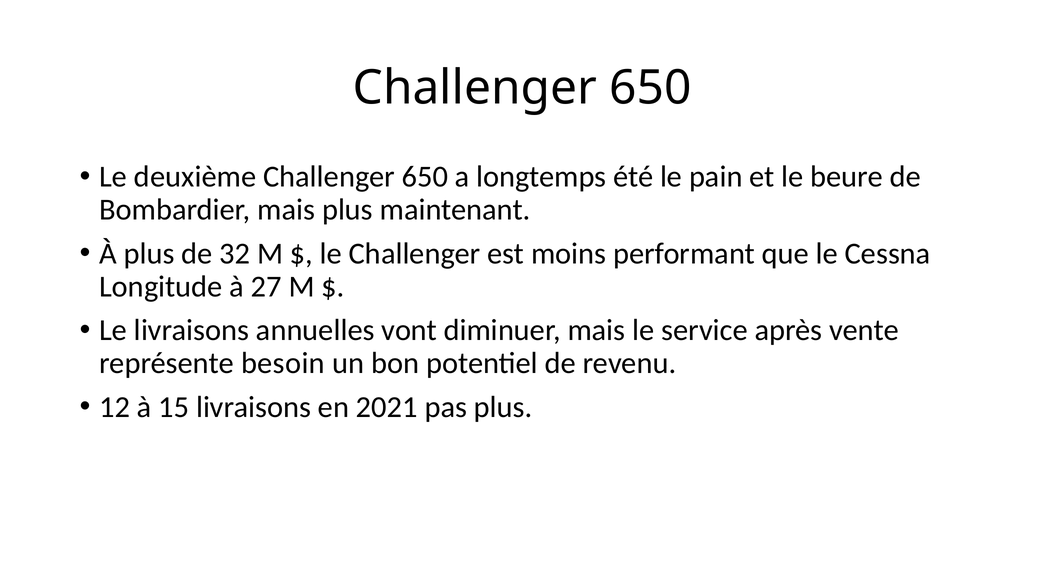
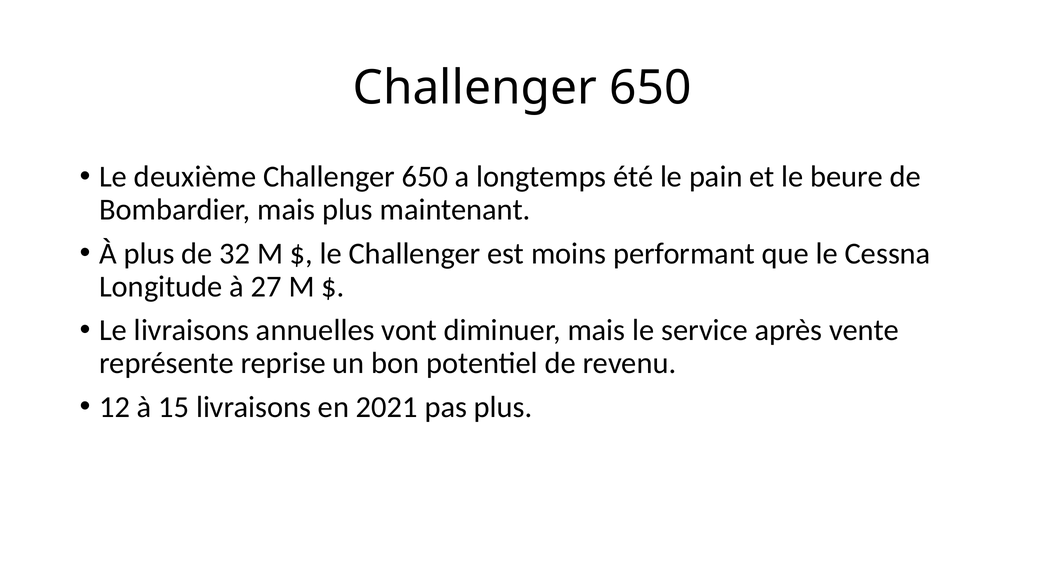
besoin: besoin -> reprise
